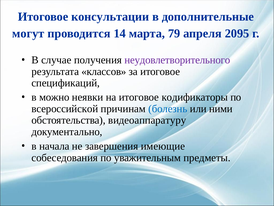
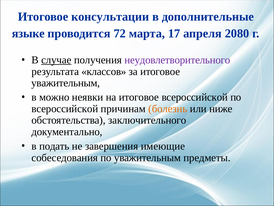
могут: могут -> языке
14: 14 -> 72
79: 79 -> 17
2095: 2095 -> 2080
случае underline: none -> present
спецификаций at (66, 83): спецификаций -> уважительным
итоговое кодификаторы: кодификаторы -> всероссийской
болезнь colour: blue -> orange
ними: ними -> ниже
видеоаппаратуру: видеоаппаратуру -> заключительного
начала: начала -> подать
